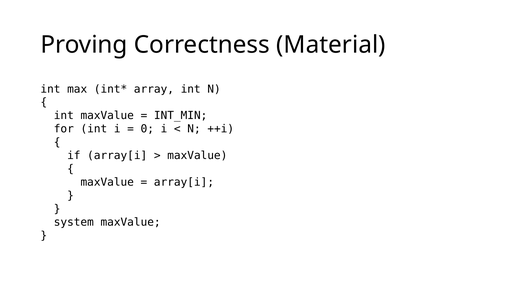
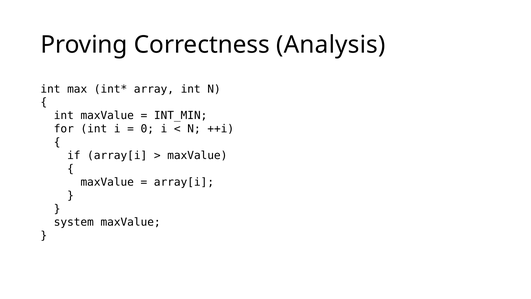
Material: Material -> Analysis
